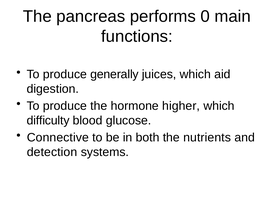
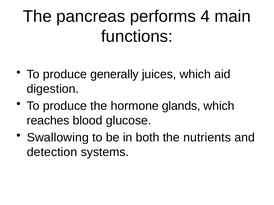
0: 0 -> 4
higher: higher -> glands
difficulty: difficulty -> reaches
Connective: Connective -> Swallowing
